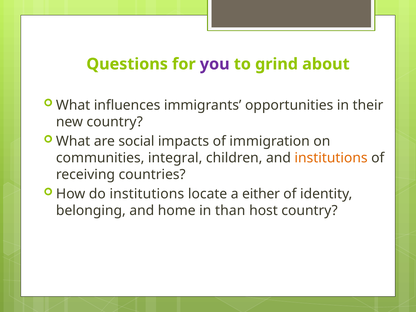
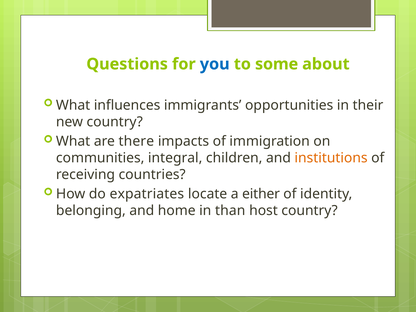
you colour: purple -> blue
grind: grind -> some
social: social -> there
do institutions: institutions -> expatriates
